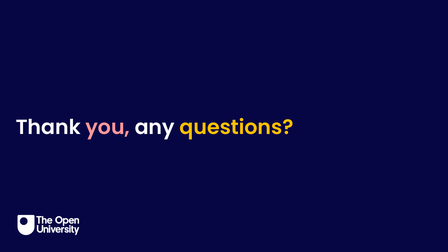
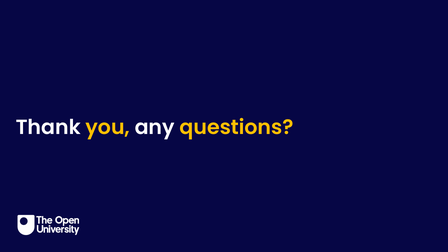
you colour: pink -> yellow
